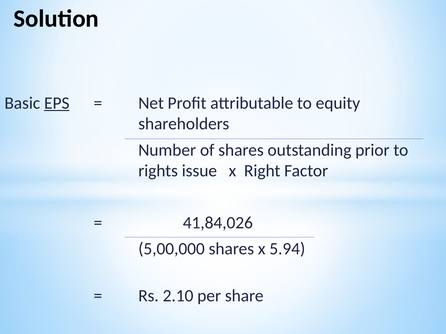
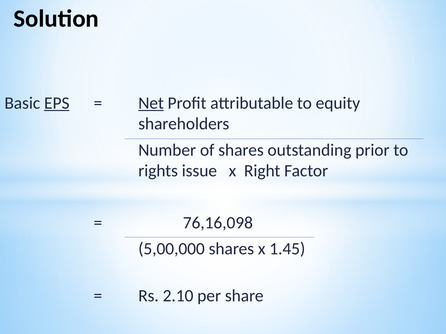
Net underline: none -> present
41,84,026: 41,84,026 -> 76,16,098
5.94: 5.94 -> 1.45
